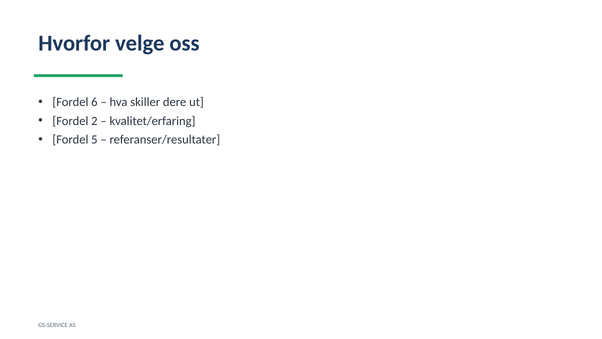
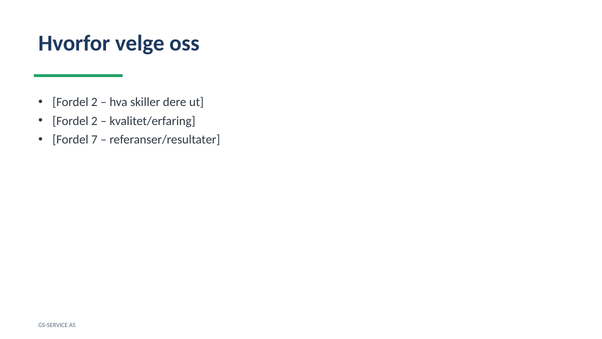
6 at (94, 102): 6 -> 2
5: 5 -> 7
